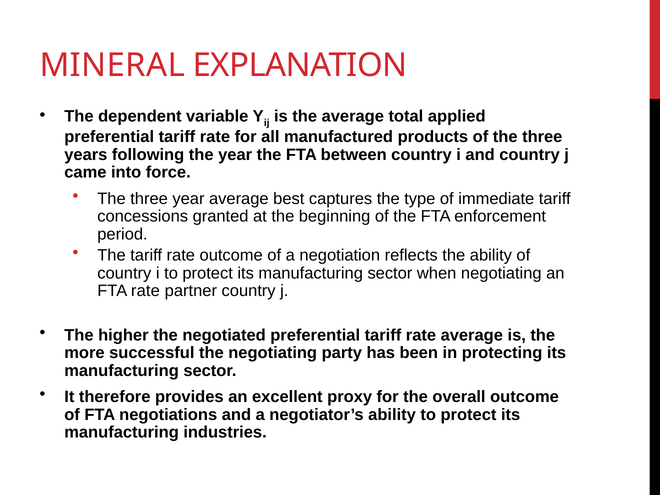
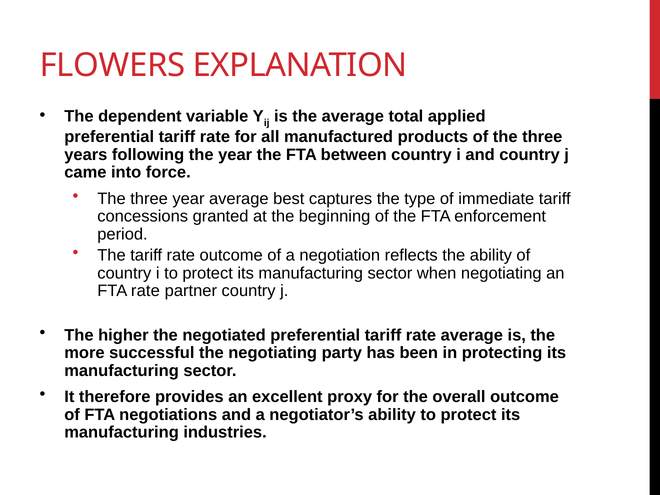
MINERAL: MINERAL -> FLOWERS
